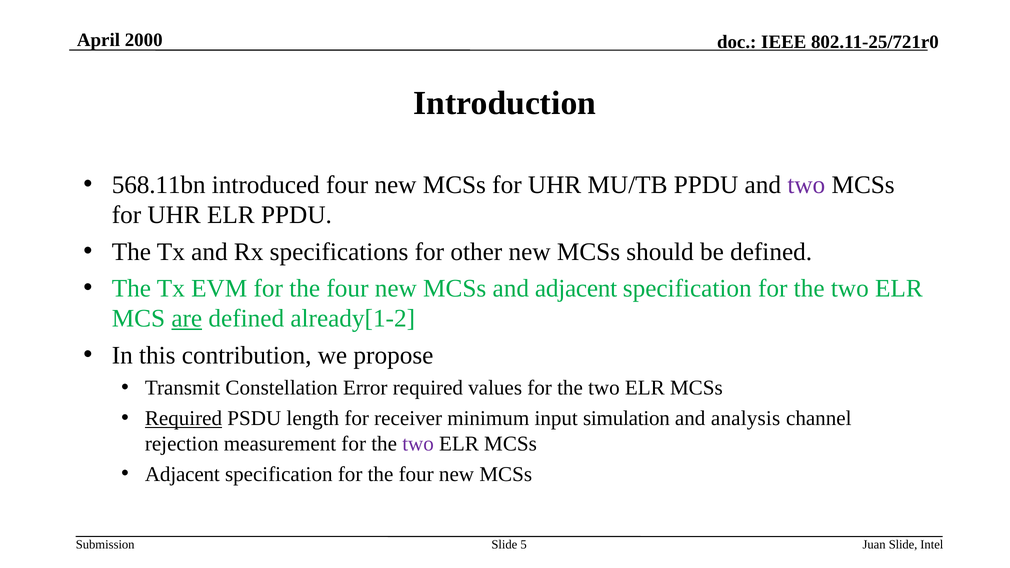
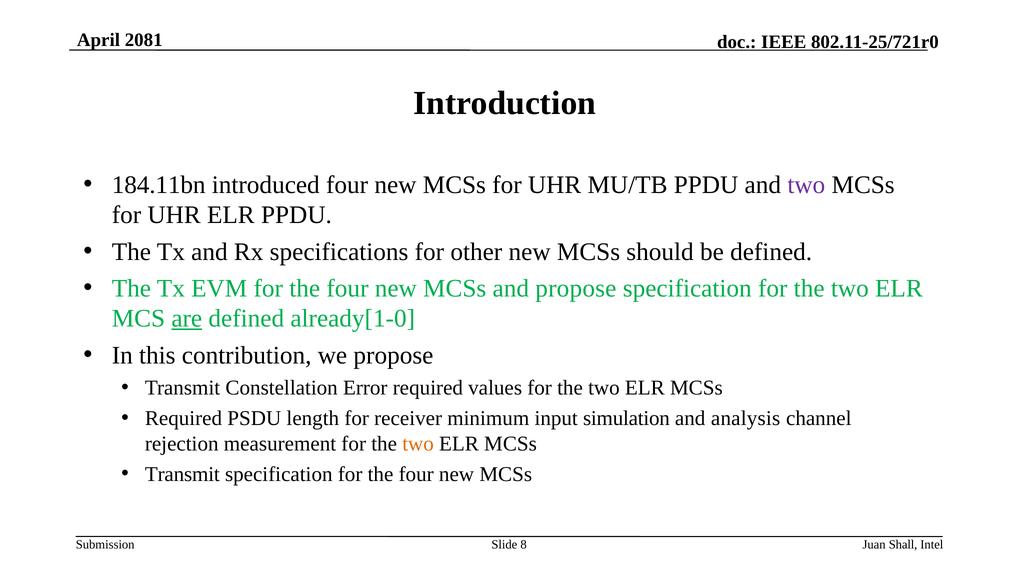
2000: 2000 -> 2081
568.11bn: 568.11bn -> 184.11bn
and adjacent: adjacent -> propose
already[1-2: already[1-2 -> already[1-0
Required at (184, 419) underline: present -> none
two at (418, 444) colour: purple -> orange
Adjacent at (182, 474): Adjacent -> Transmit
5: 5 -> 8
Juan Slide: Slide -> Shall
